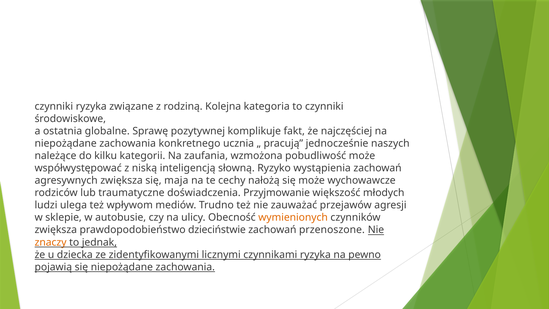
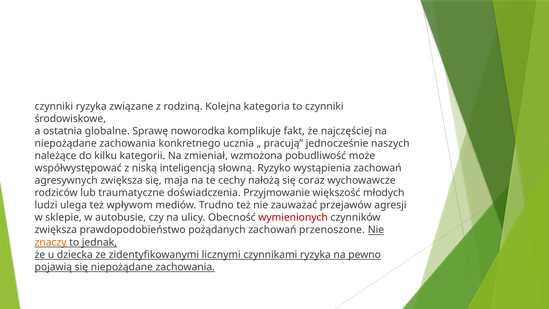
pozytywnej: pozytywnej -> noworodka
zaufania: zaufania -> zmieniał
się może: może -> coraz
wymienionych colour: orange -> red
dzieciństwie: dzieciństwie -> pożądanych
